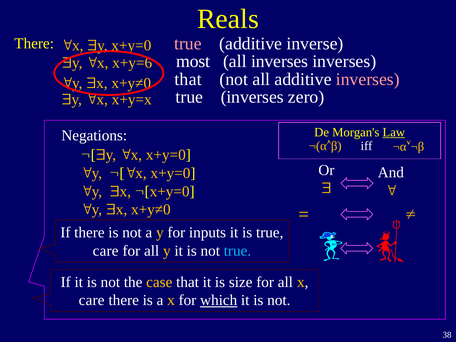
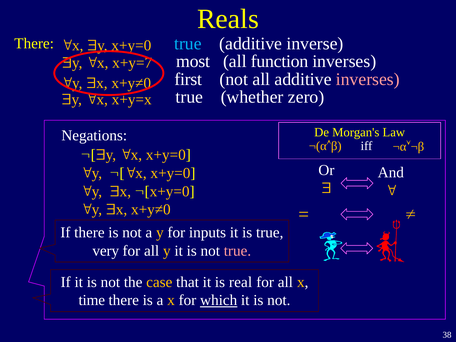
true at (188, 44) colour: pink -> light blue
all inverses: inverses -> function
x+y=6: x+y=6 -> x+y=7
that at (188, 79): that -> first
true inverses: inverses -> whether
Law underline: present -> none
care at (106, 251): care -> very
true at (237, 251) colour: light blue -> pink
size: size -> real
care at (92, 300): care -> time
